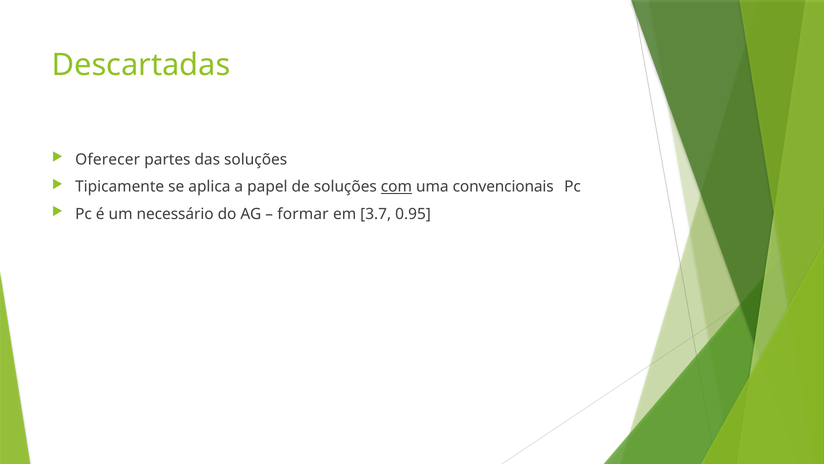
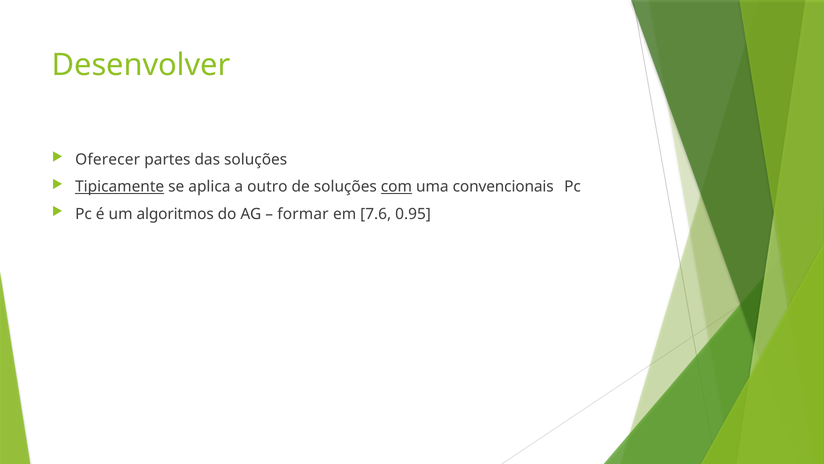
Descartadas: Descartadas -> Desenvolver
Tipicamente underline: none -> present
papel: papel -> outro
necessário: necessário -> algoritmos
3.7: 3.7 -> 7.6
